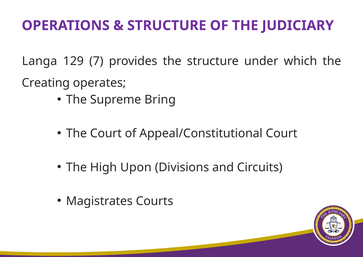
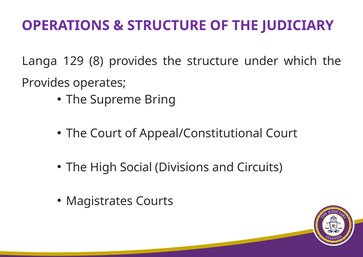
129 7: 7 -> 8
Creating at (46, 83): Creating -> Provides
Upon: Upon -> Social
